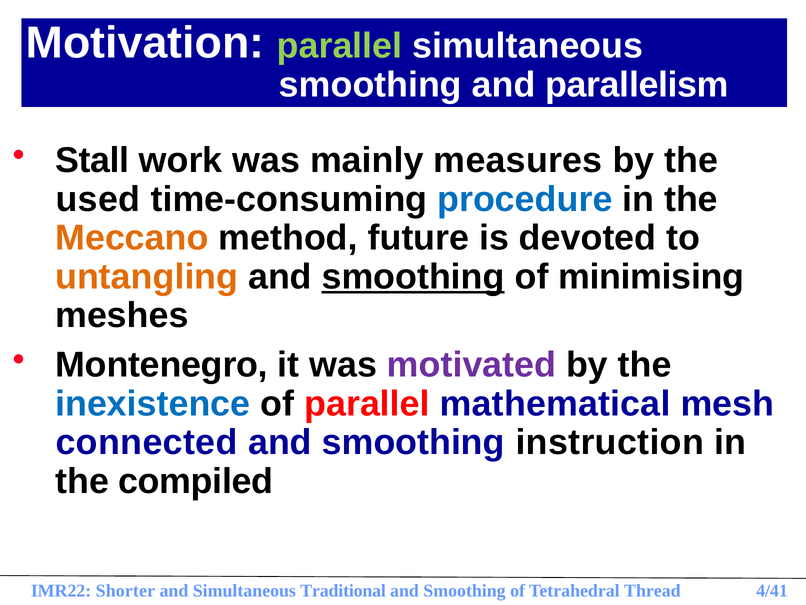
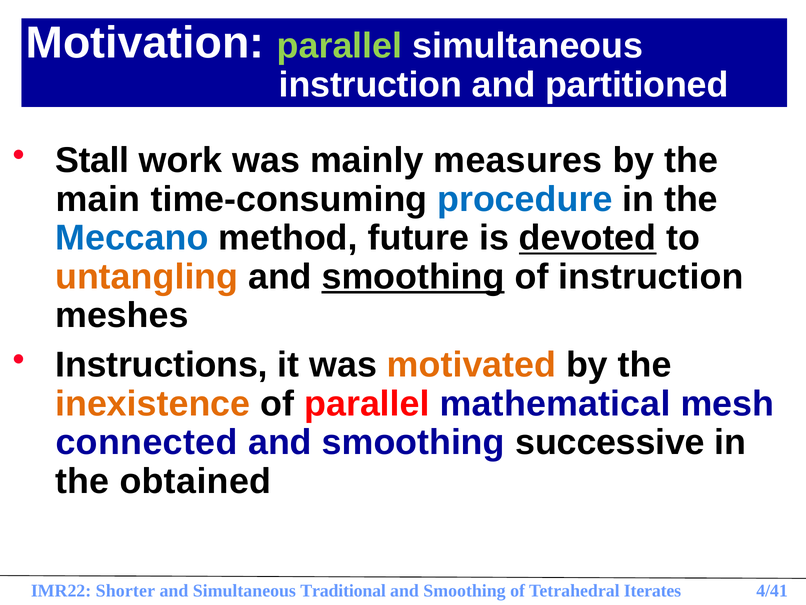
smoothing at (370, 85): smoothing -> instruction
parallelism: parallelism -> partitioned
used: used -> main
Meccano colour: orange -> blue
devoted underline: none -> present
of minimising: minimising -> instruction
Montenegro: Montenegro -> Instructions
motivated colour: purple -> orange
inexistence colour: blue -> orange
instruction: instruction -> successive
compiled: compiled -> obtained
Thread: Thread -> Iterates
